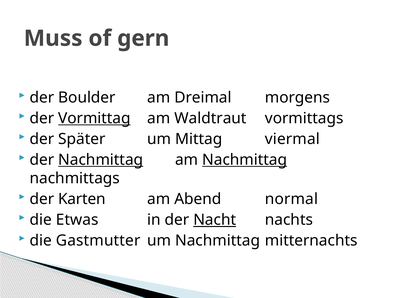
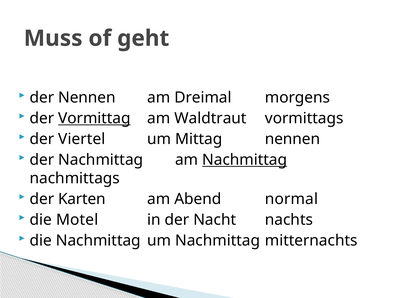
gern: gern -> geht
der Boulder: Boulder -> Nennen
Später: Später -> Viertel
Mittag viermal: viermal -> nennen
Nachmittag at (101, 160) underline: present -> none
Etwas: Etwas -> Motel
Nacht underline: present -> none
die Gastmutter: Gastmutter -> Nachmittag
